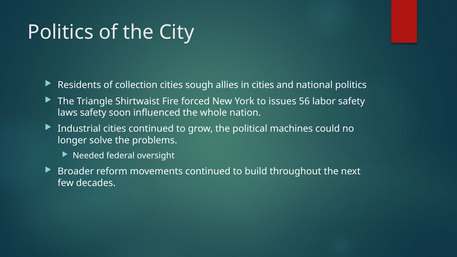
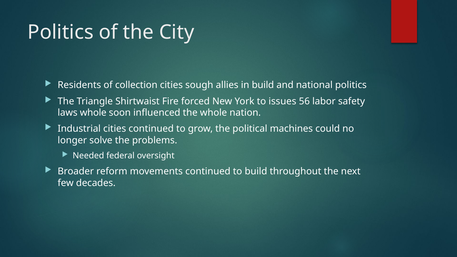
in cities: cities -> build
laws safety: safety -> whole
